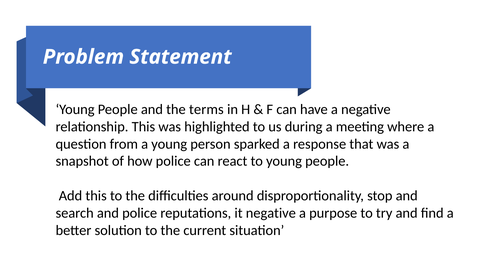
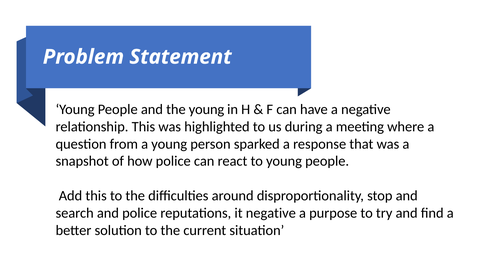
the terms: terms -> young
